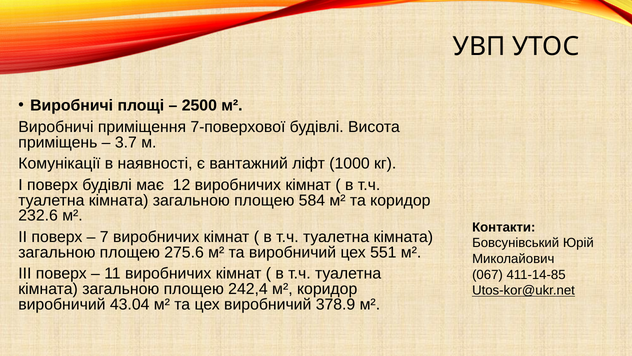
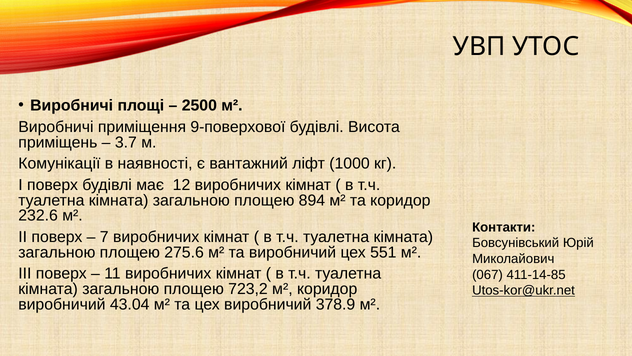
7-поверхової: 7-поверхової -> 9-поверхової
584: 584 -> 894
242,4: 242,4 -> 723,2
